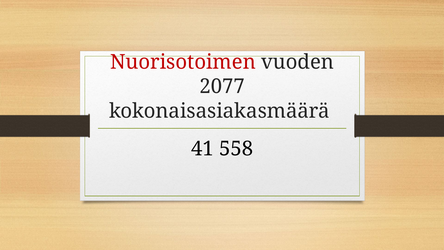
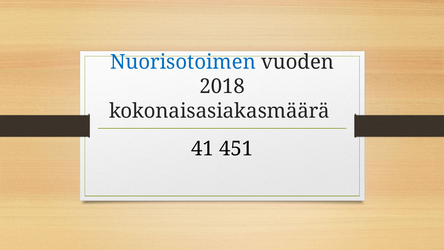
Nuorisotoimen colour: red -> blue
2077: 2077 -> 2018
558: 558 -> 451
